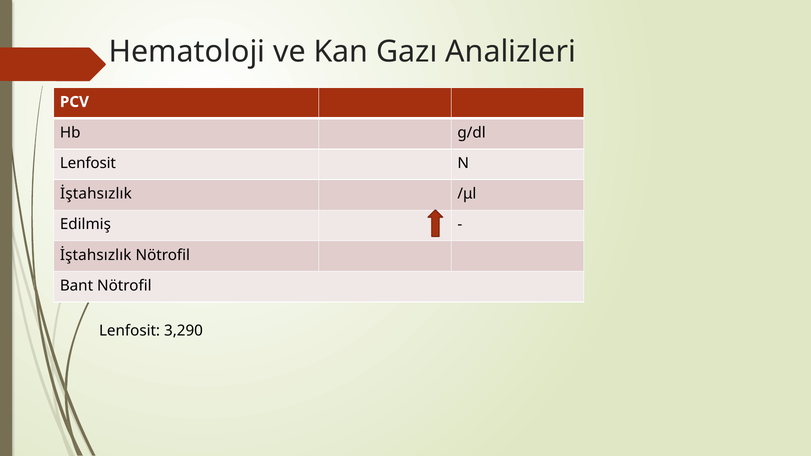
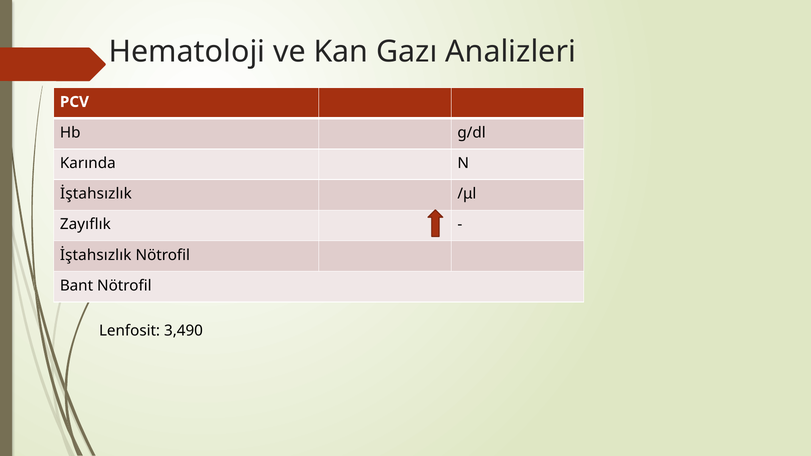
Lenfosit at (88, 163): Lenfosit -> Karında
Edilmiş: Edilmiş -> Zayıflık
3,290: 3,290 -> 3,490
